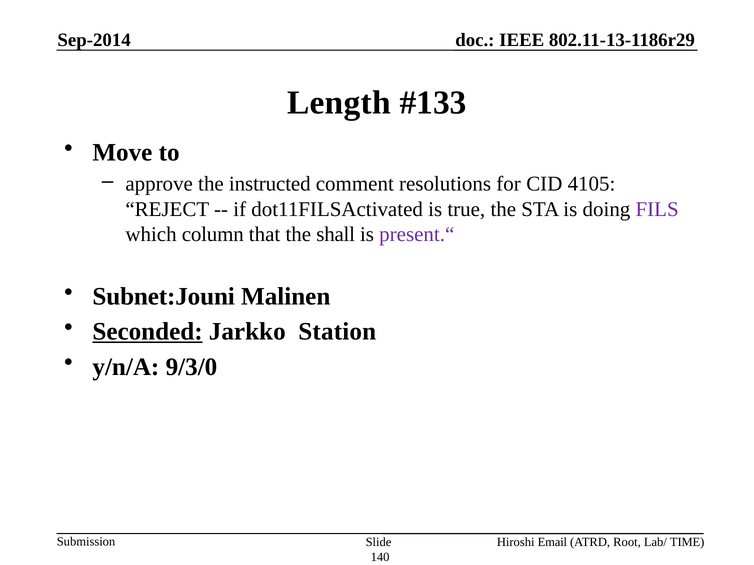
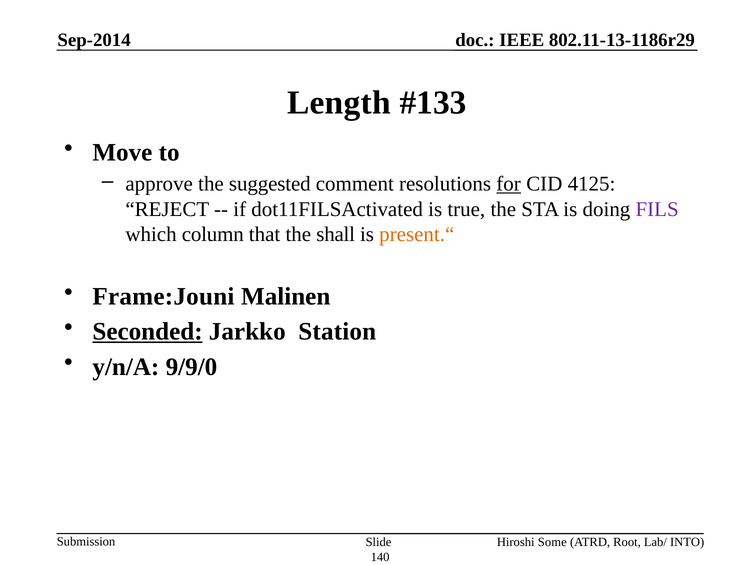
instructed: instructed -> suggested
for underline: none -> present
4105: 4105 -> 4125
present.“ colour: purple -> orange
Subnet:Jouni: Subnet:Jouni -> Frame:Jouni
9/3/0: 9/3/0 -> 9/9/0
Email: Email -> Some
TIME: TIME -> INTO
